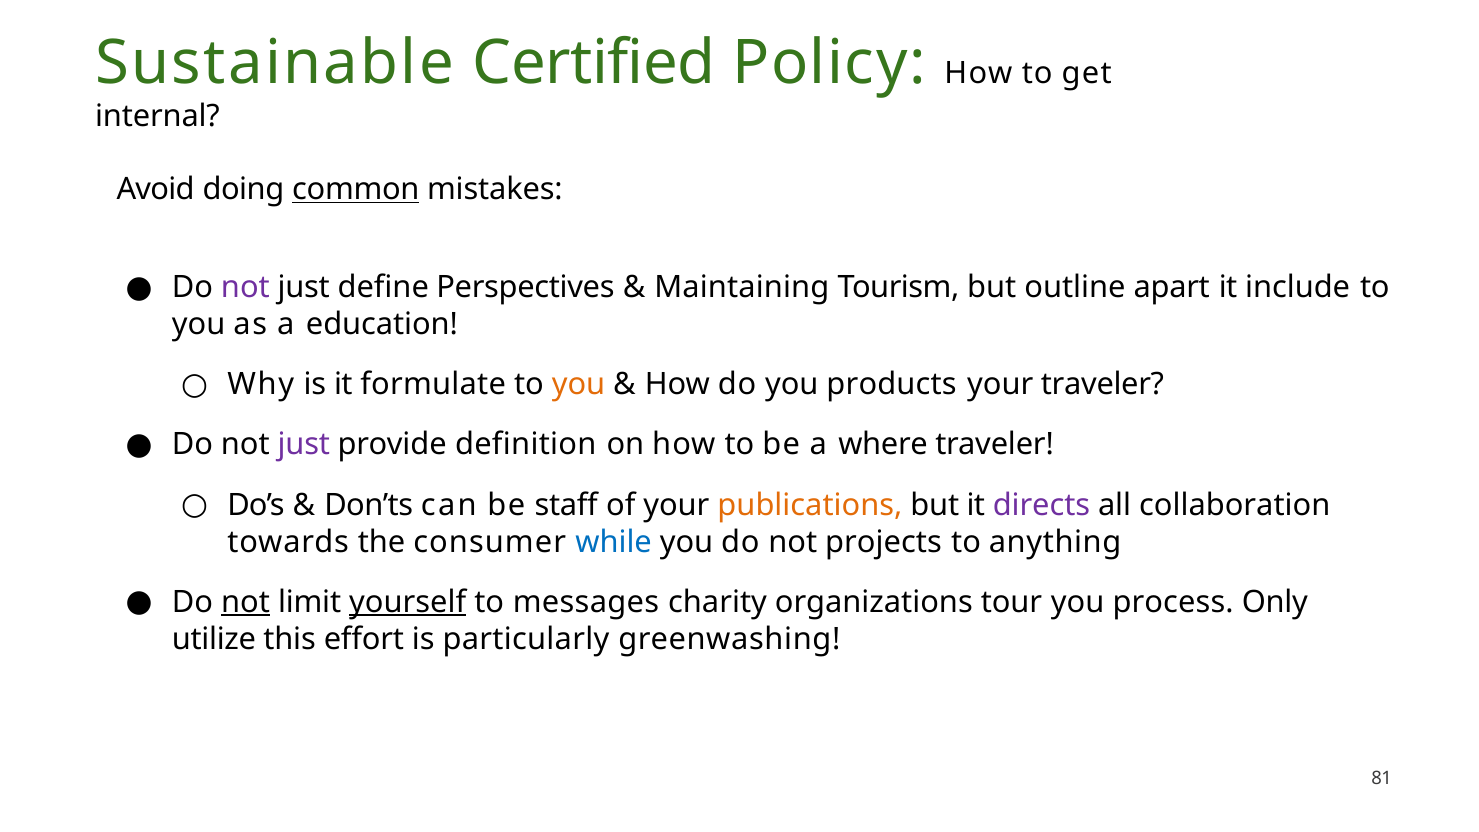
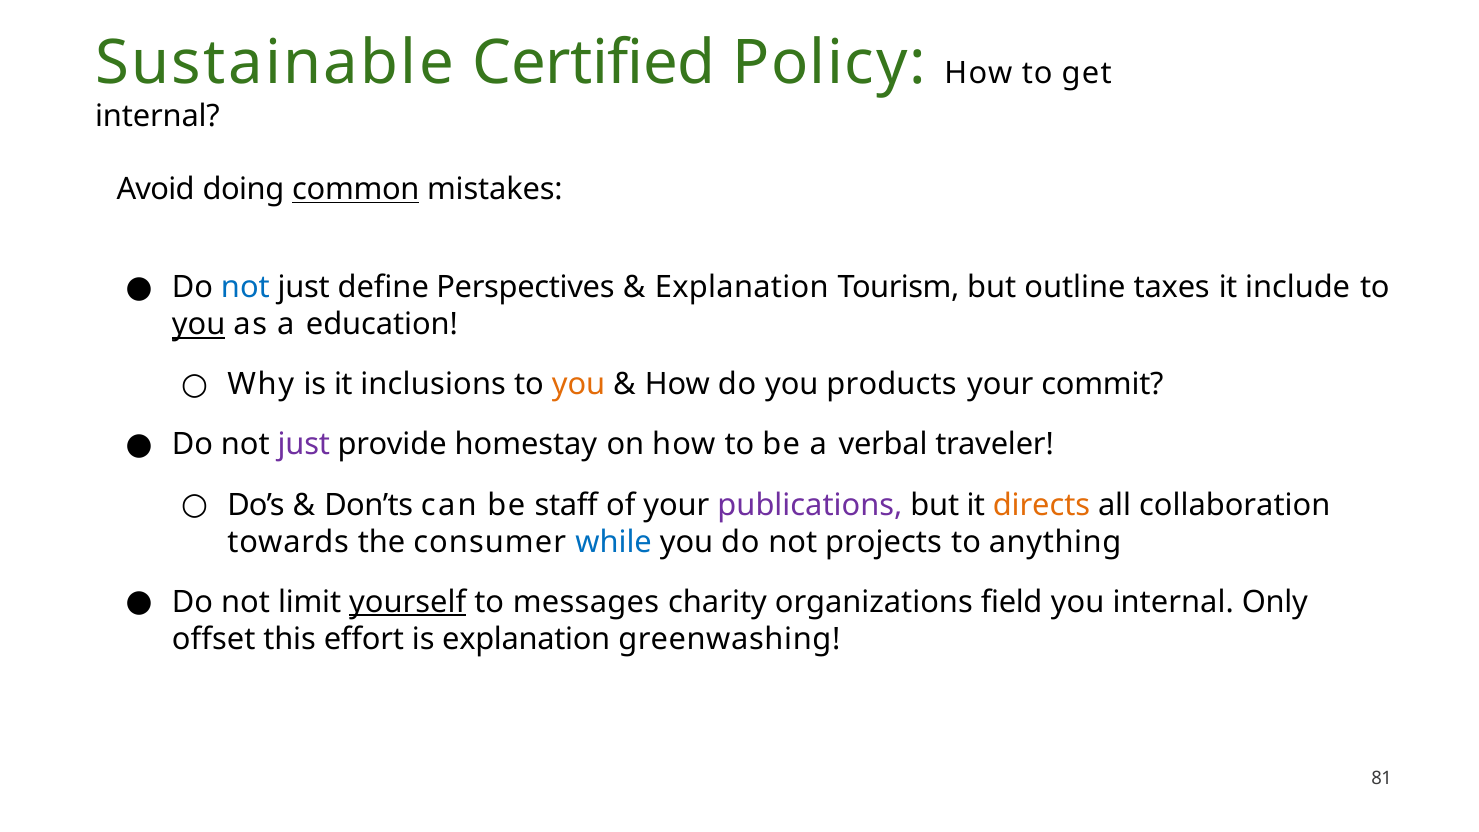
not at (245, 288) colour: purple -> blue
Maintaining at (742, 288): Maintaining -> Explanation
apart: apart -> taxes
you at (199, 325) underline: none -> present
formulate: formulate -> inclusions
your traveler: traveler -> commit
definition: definition -> homestay
where: where -> verbal
publications colour: orange -> purple
directs colour: purple -> orange
not at (245, 602) underline: present -> none
tour: tour -> field
you process: process -> internal
utilize: utilize -> offset
is particularly: particularly -> explanation
